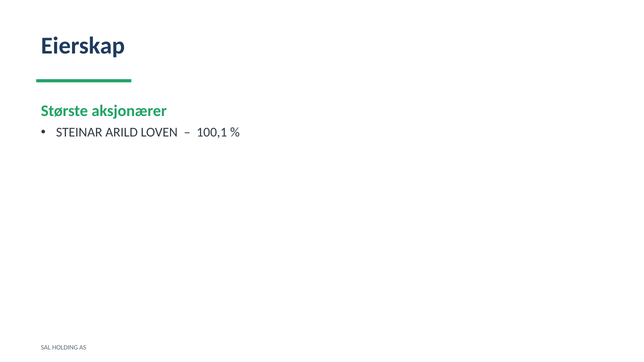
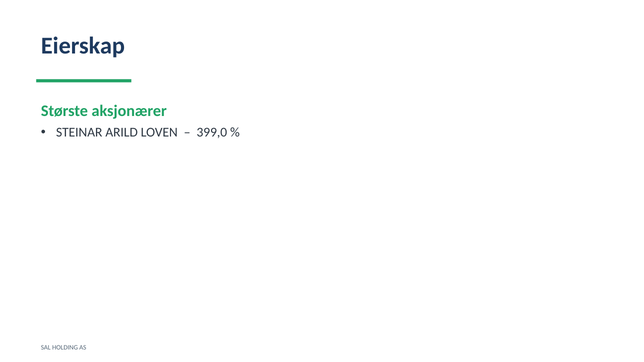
100,1: 100,1 -> 399,0
